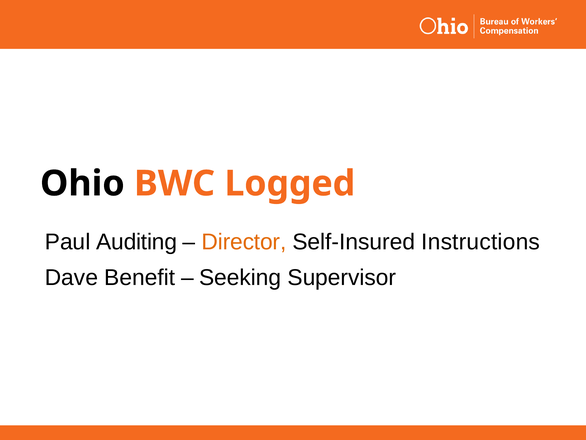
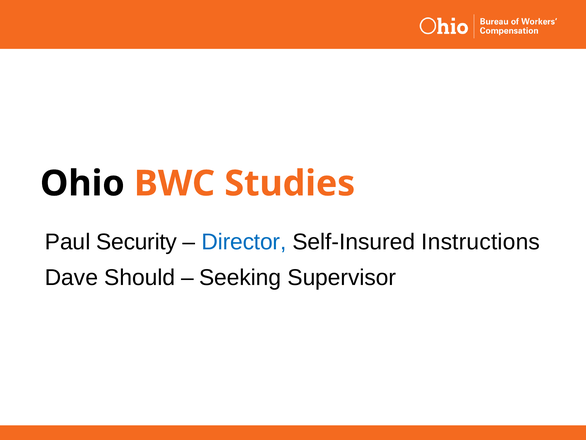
Logged: Logged -> Studies
Auditing: Auditing -> Security
Director colour: orange -> blue
Benefit: Benefit -> Should
